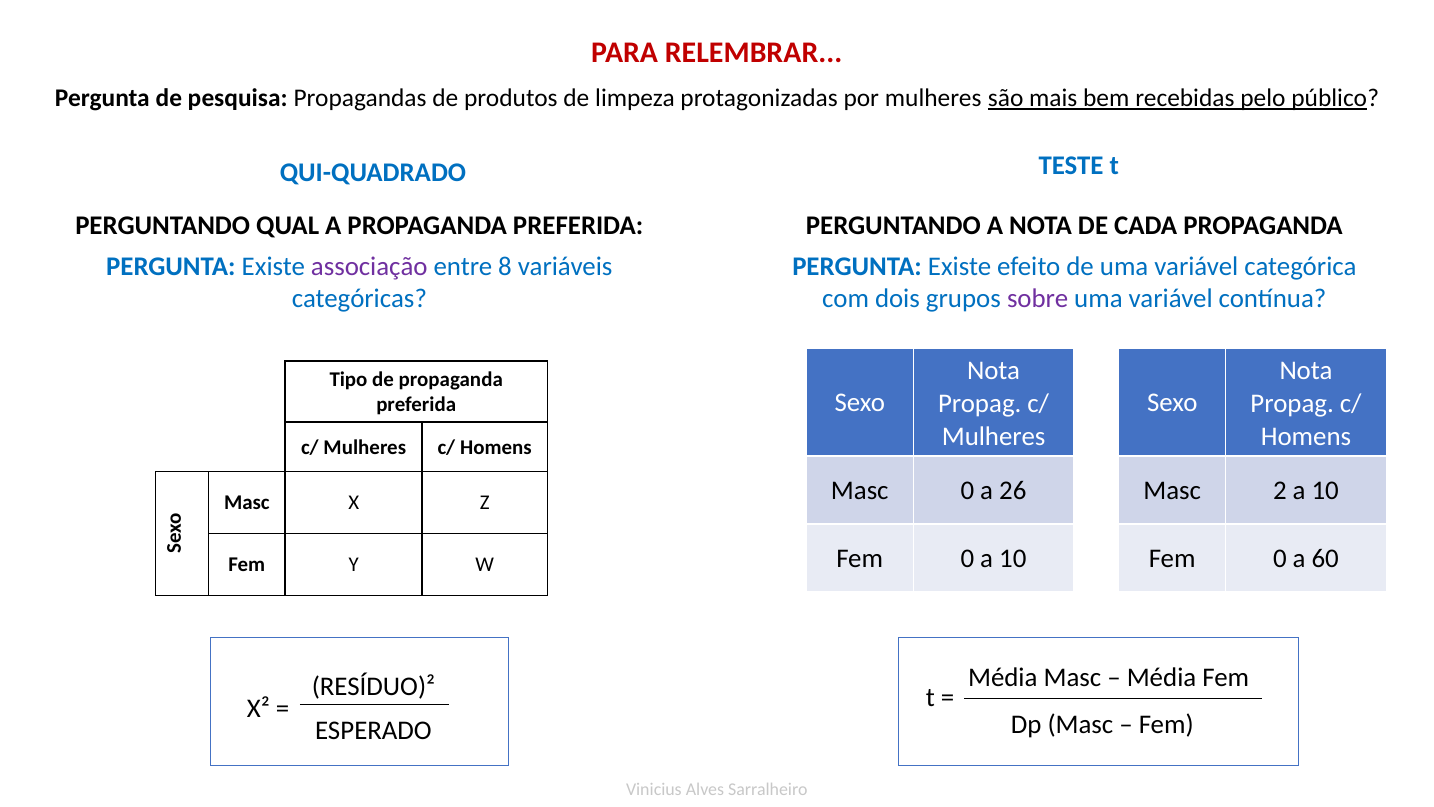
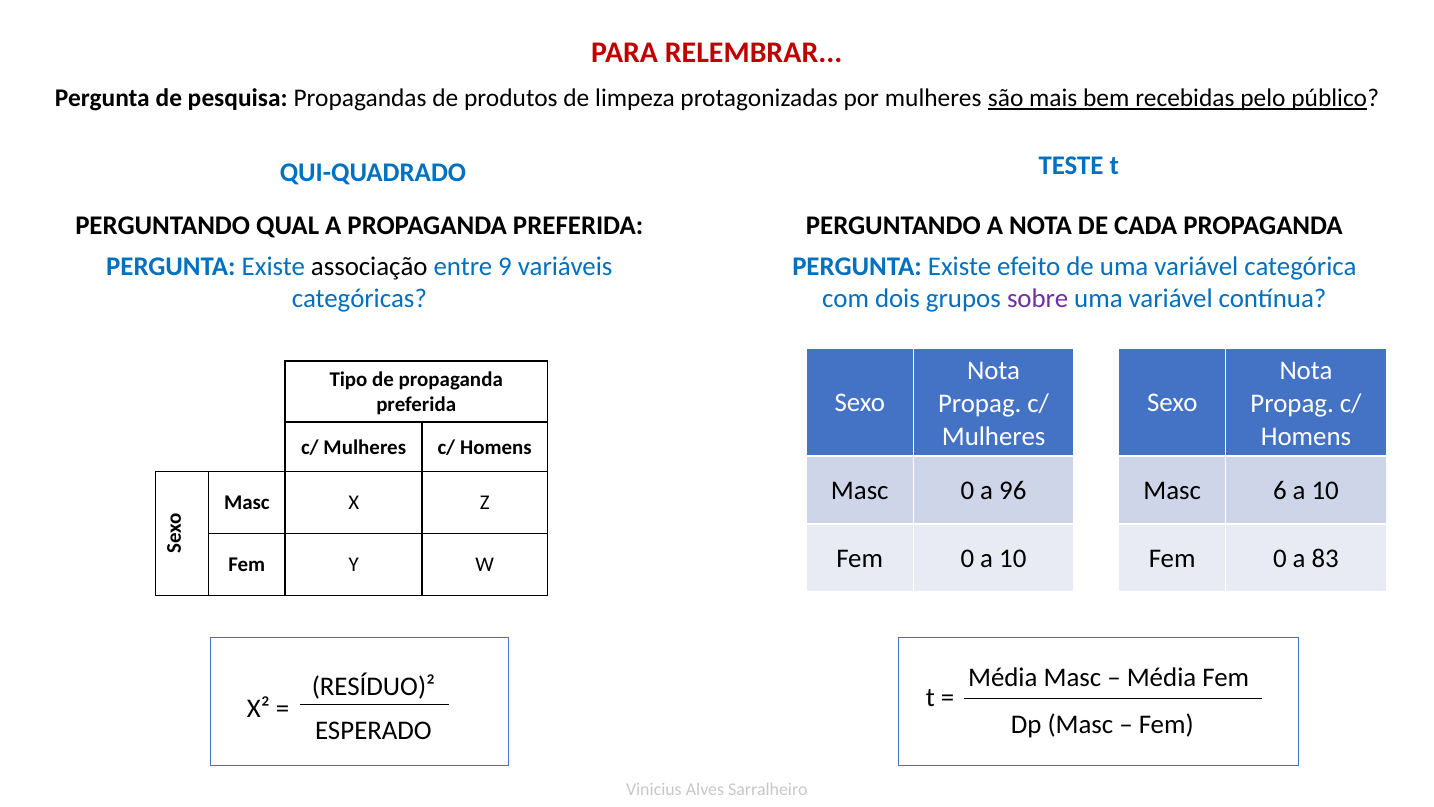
associação colour: purple -> black
8: 8 -> 9
26: 26 -> 96
2: 2 -> 6
60: 60 -> 83
